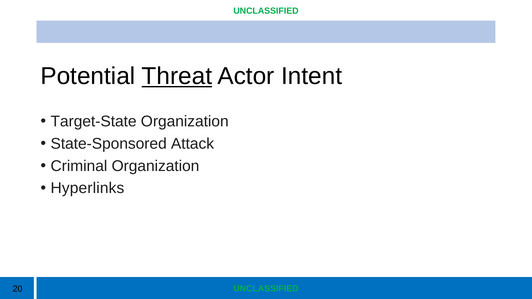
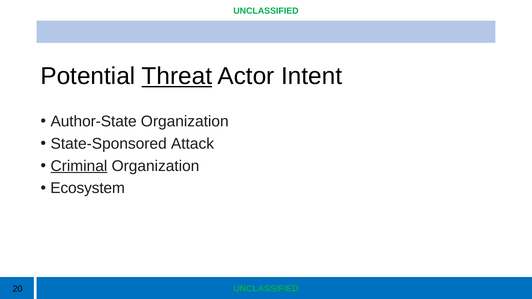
Target-State: Target-State -> Author-State
Criminal underline: none -> present
Hyperlinks: Hyperlinks -> Ecosystem
